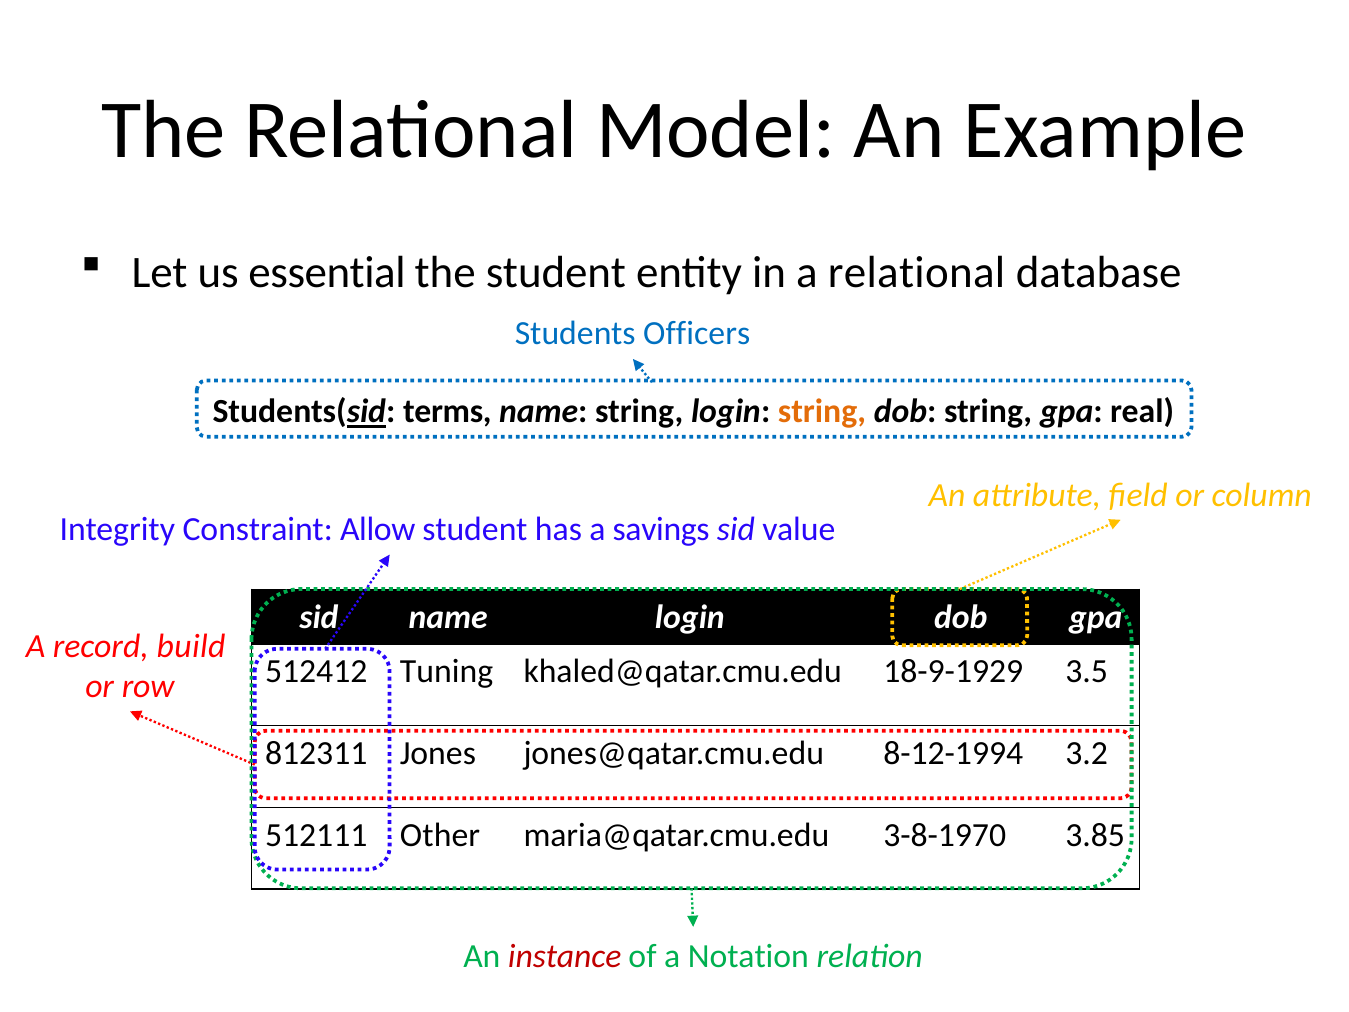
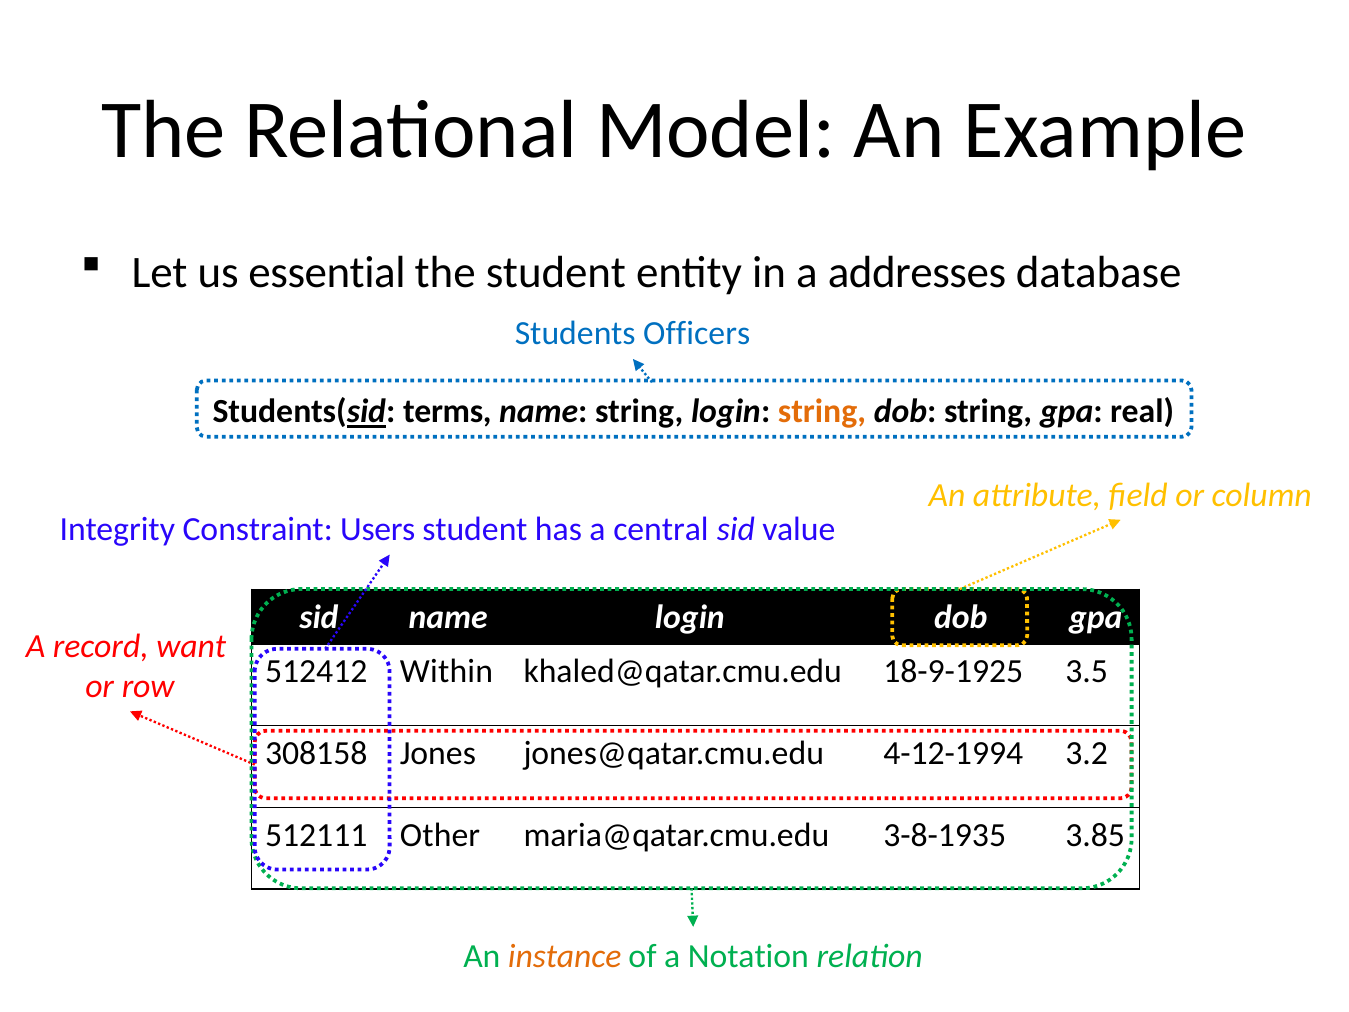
a relational: relational -> addresses
Allow: Allow -> Users
savings: savings -> central
build: build -> want
Tuning: Tuning -> Within
18-9-1929: 18-9-1929 -> 18-9-1925
812311: 812311 -> 308158
8-12-1994: 8-12-1994 -> 4-12-1994
3-8-1970: 3-8-1970 -> 3-8-1935
instance colour: red -> orange
